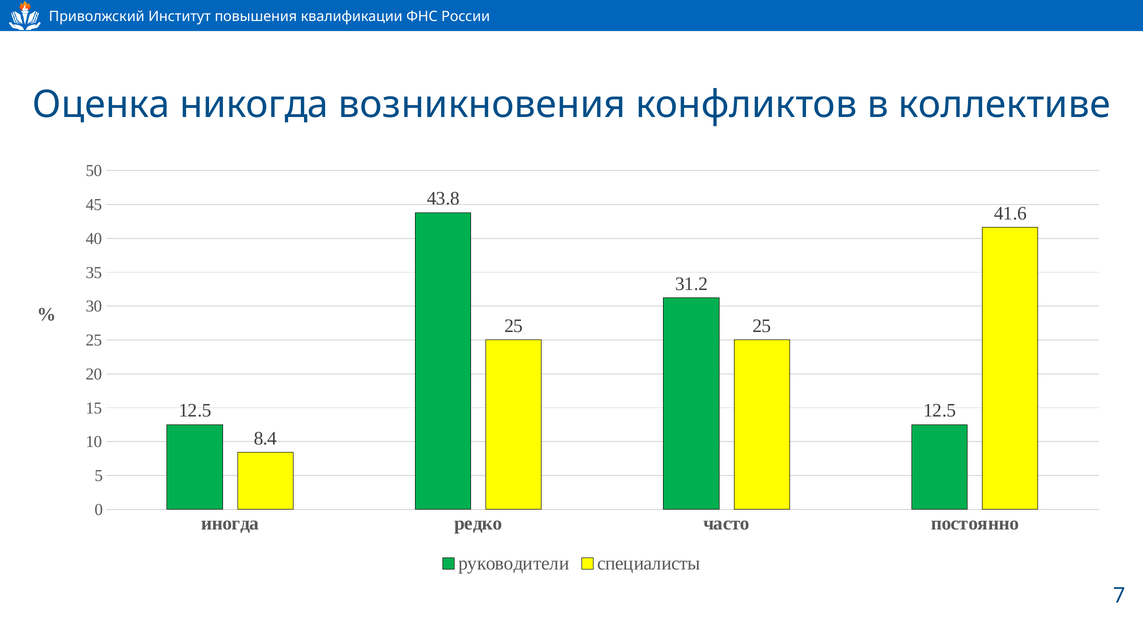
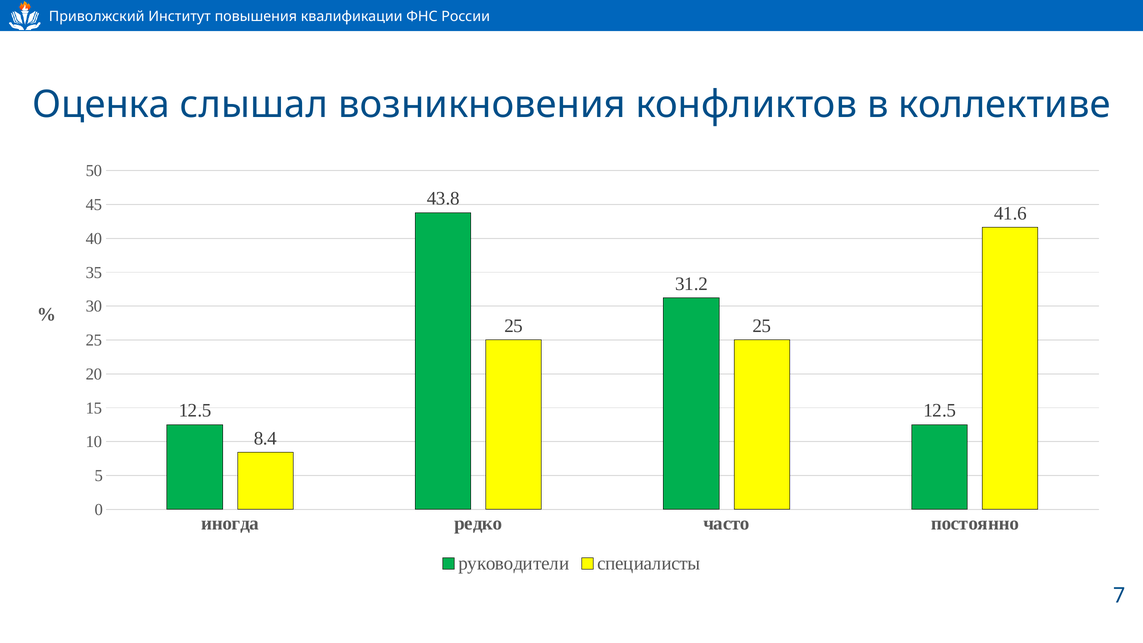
никогда: никогда -> слышал
